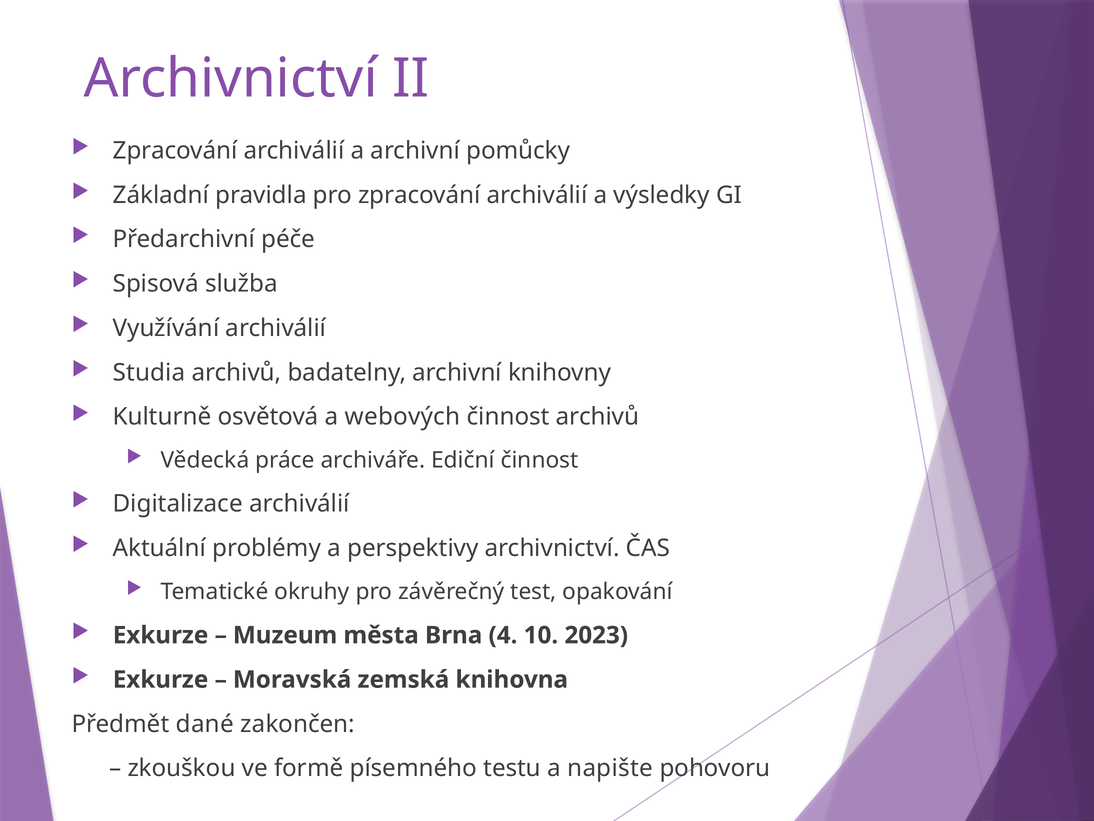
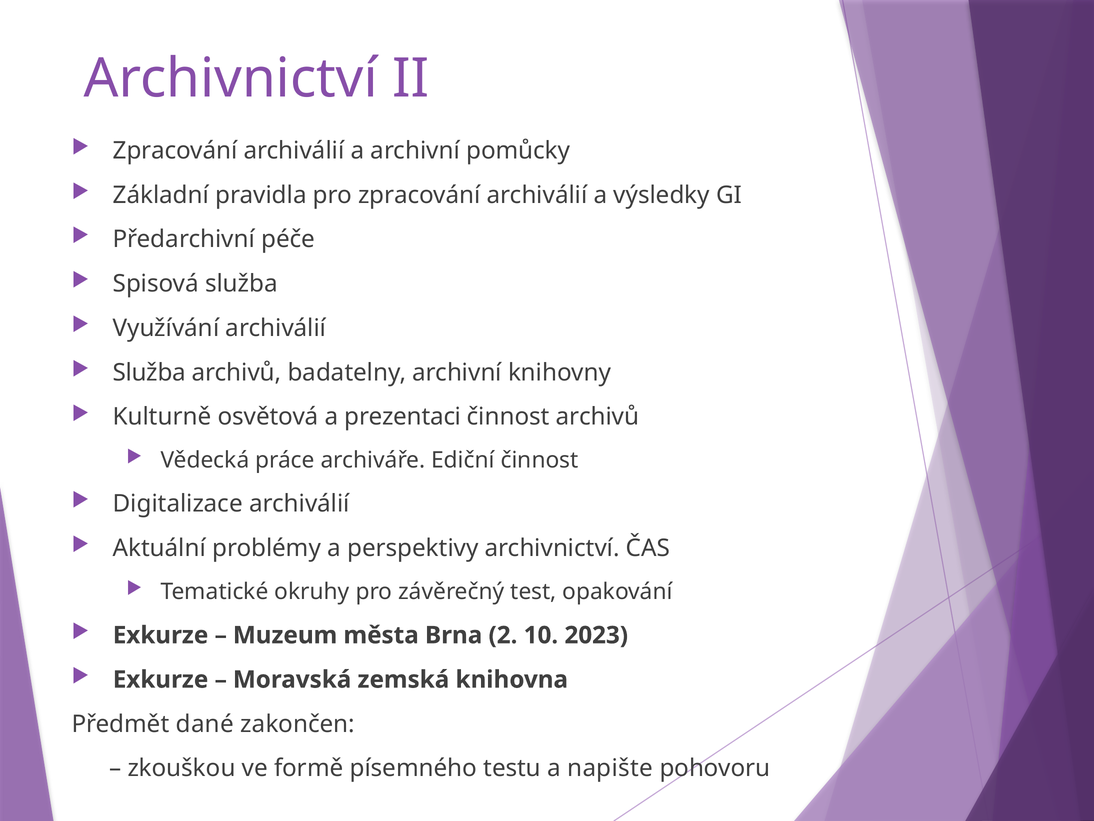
Studia at (149, 372): Studia -> Služba
webových: webových -> prezentaci
4: 4 -> 2
